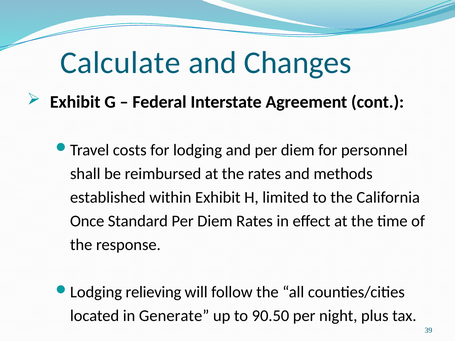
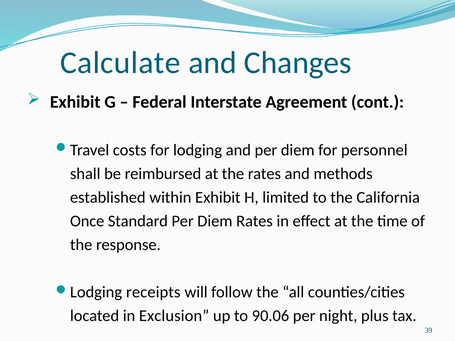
relieving: relieving -> receipts
Generate: Generate -> Exclusion
90.50: 90.50 -> 90.06
